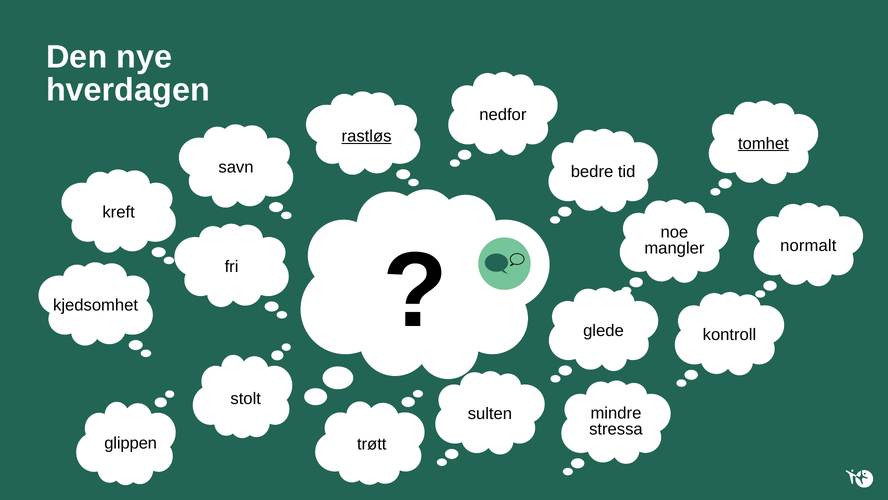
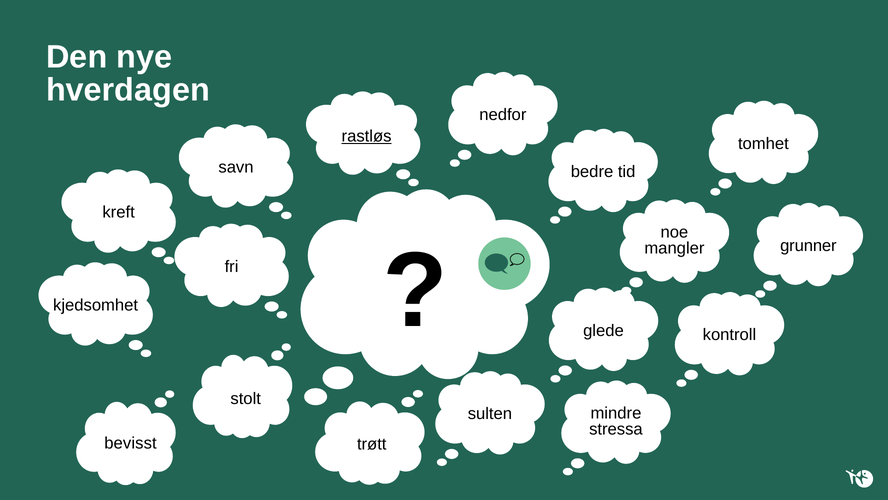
tomhet underline: present -> none
normalt: normalt -> grunner
glippen: glippen -> bevisst
